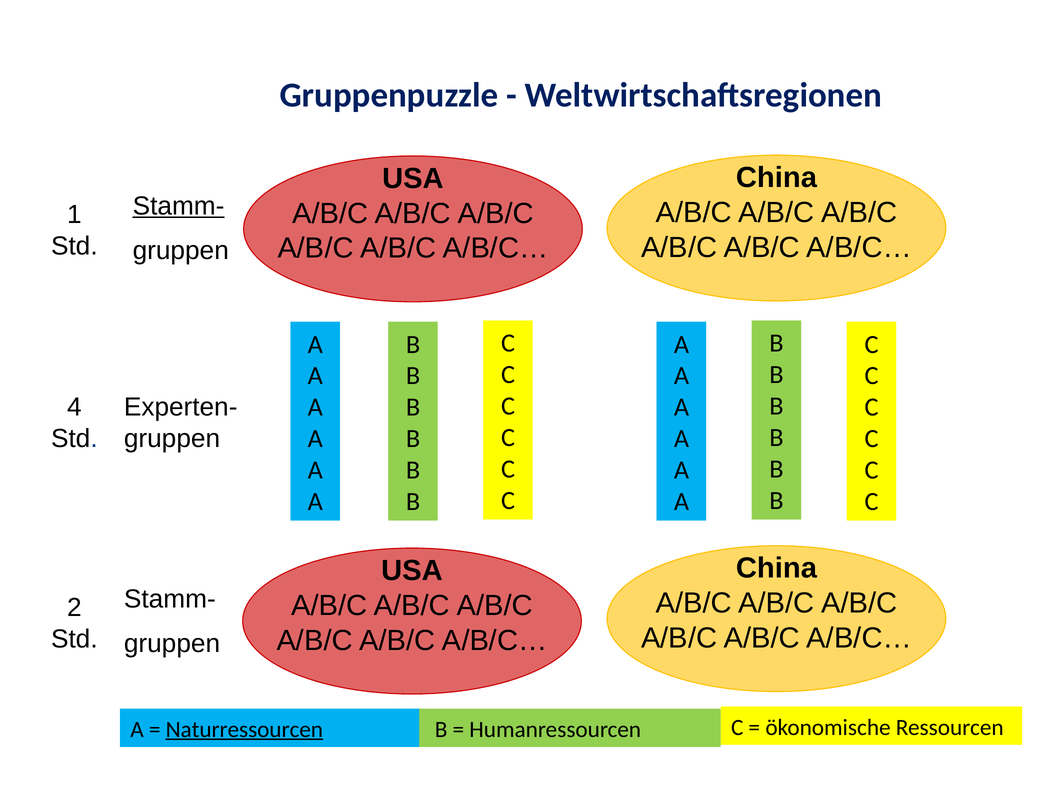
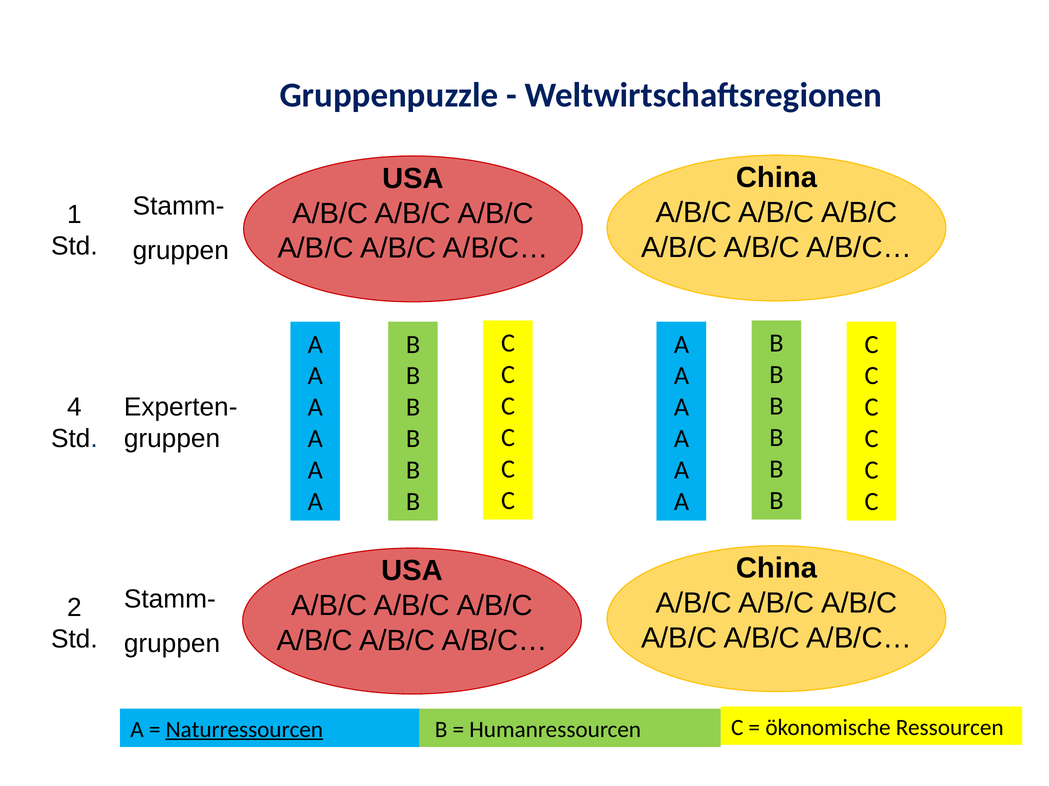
Stamm- at (179, 206) underline: present -> none
